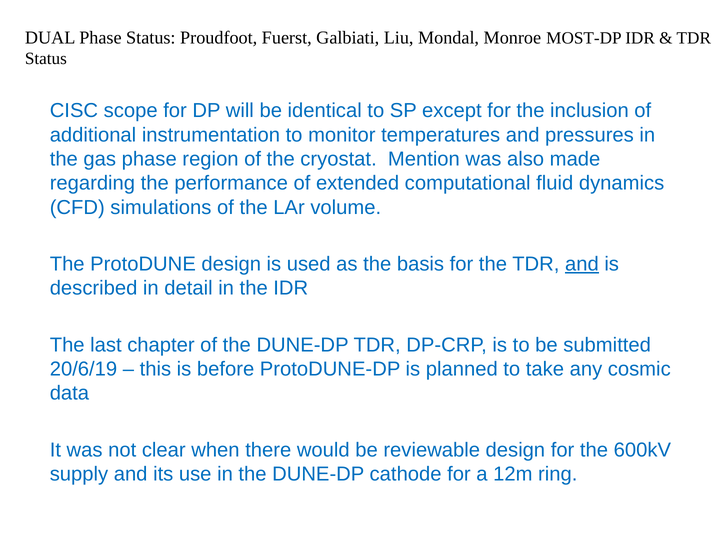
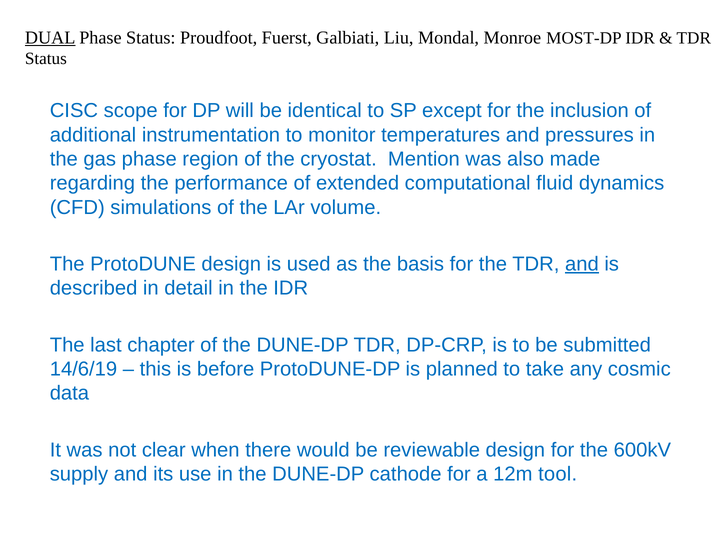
DUAL underline: none -> present
20/6/19: 20/6/19 -> 14/6/19
ring: ring -> tool
